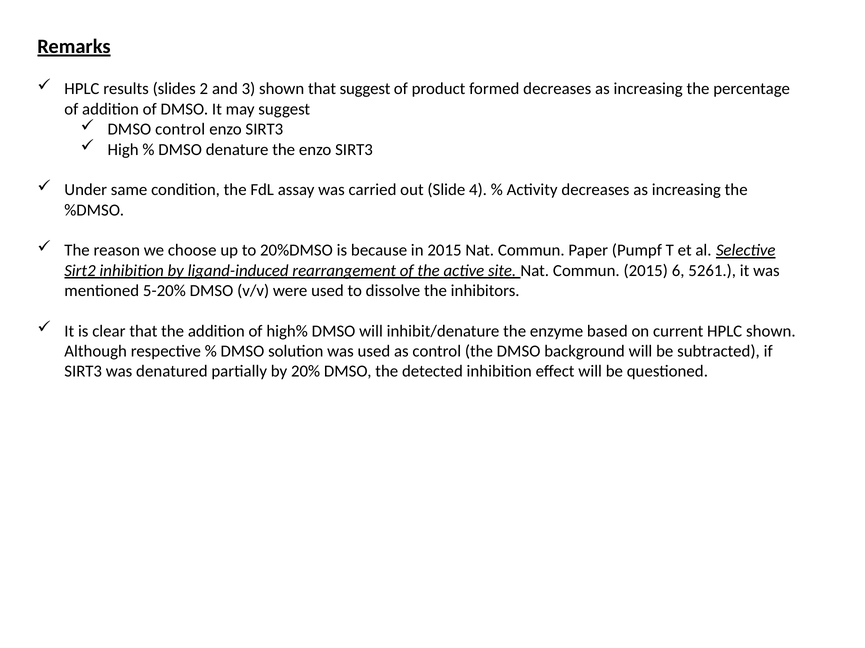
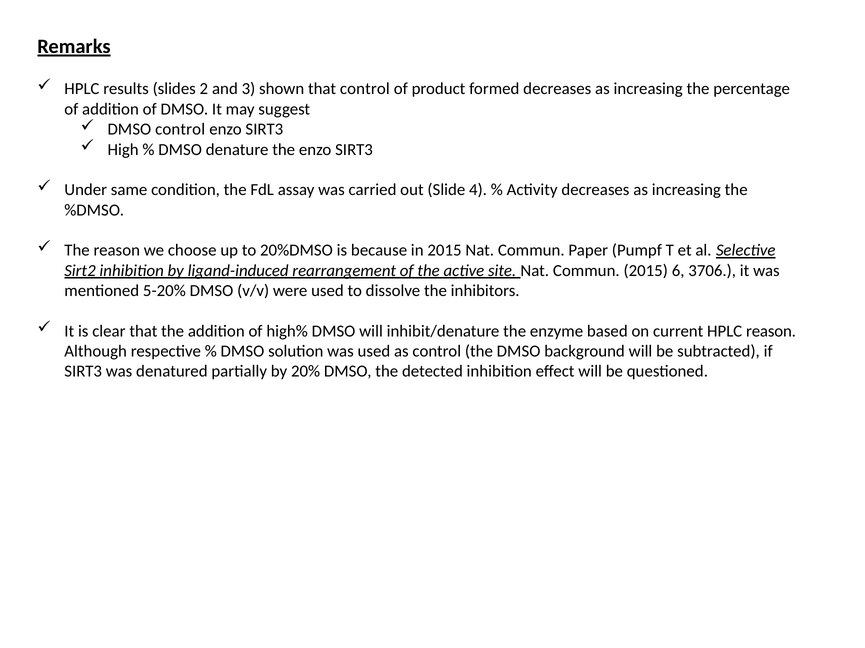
that suggest: suggest -> control
5261: 5261 -> 3706
HPLC shown: shown -> reason
